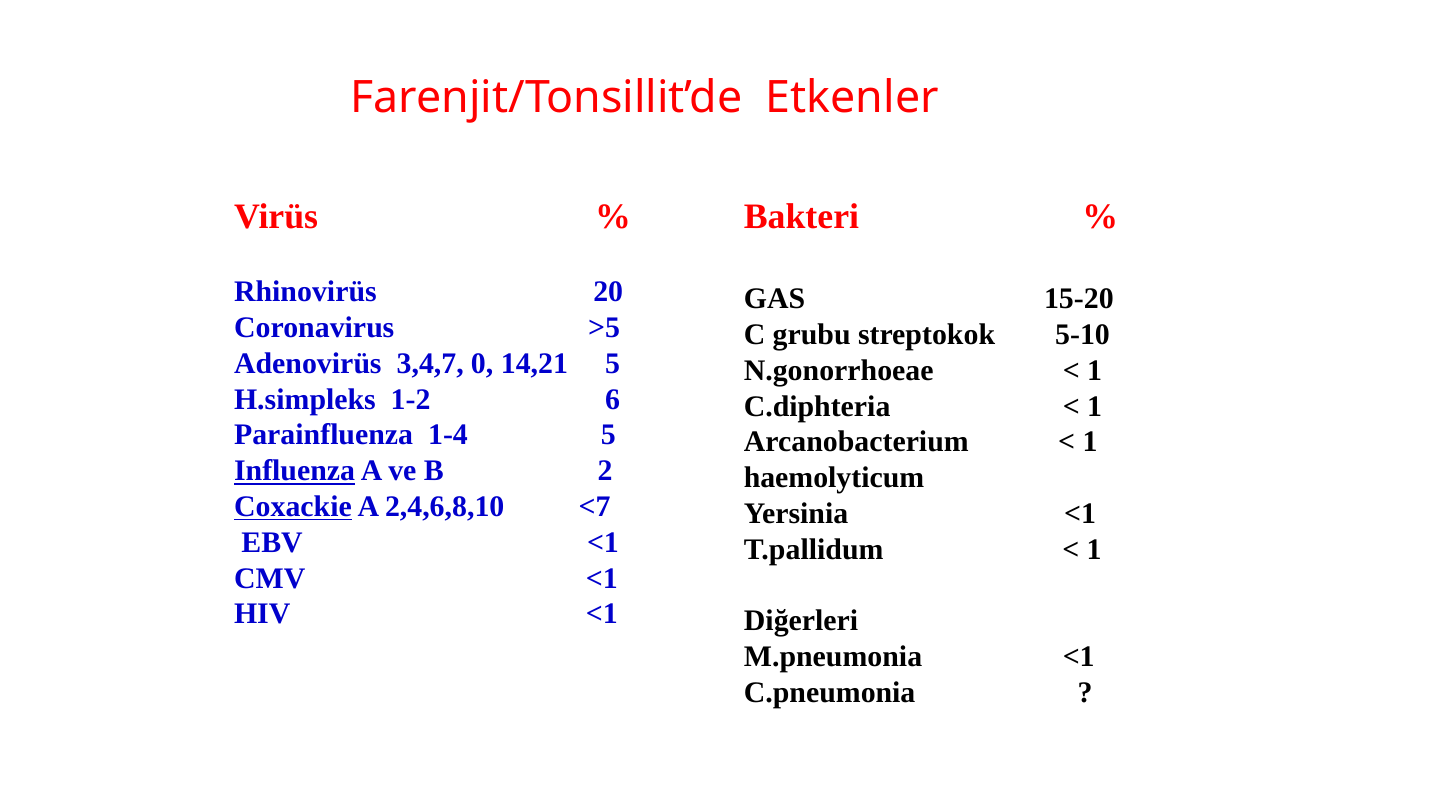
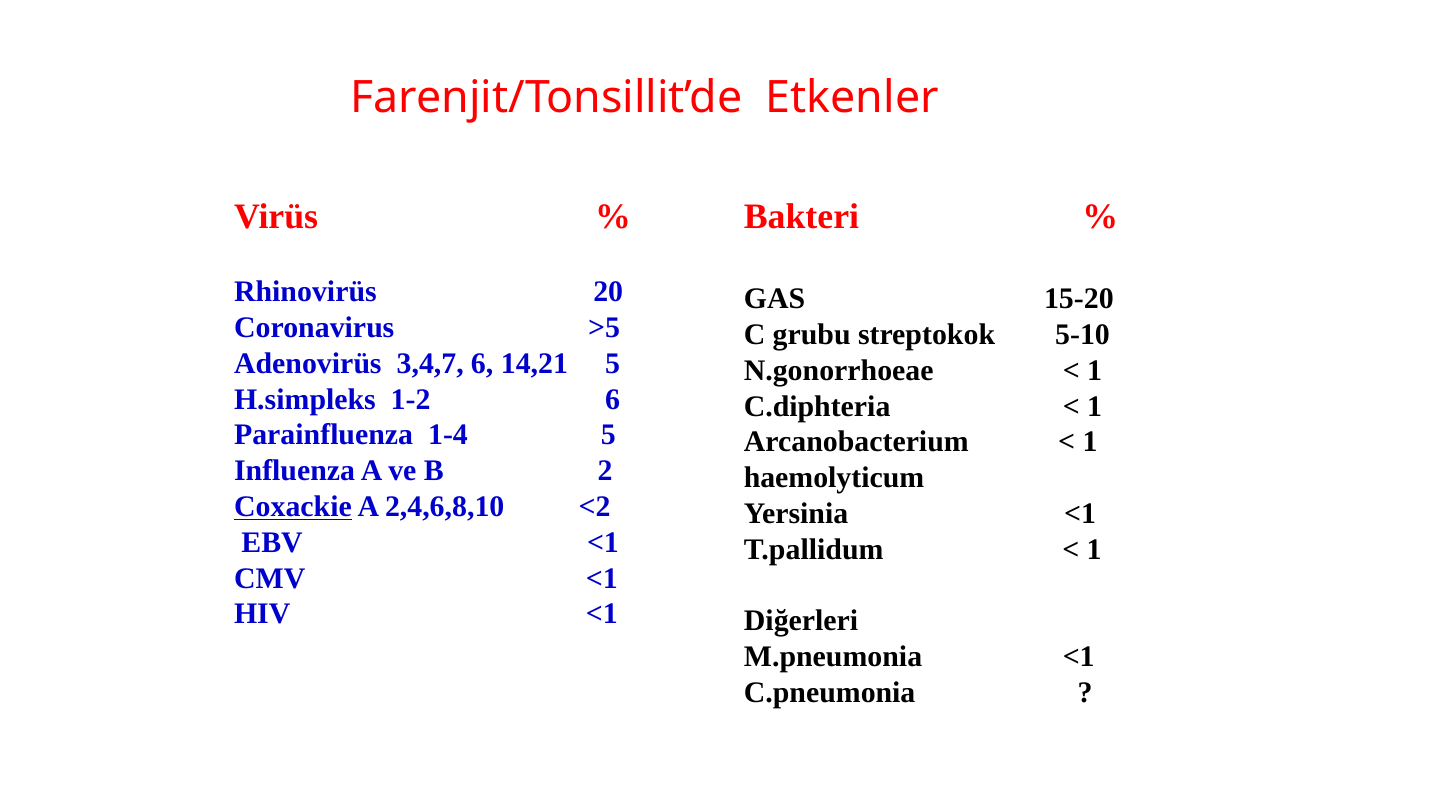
3,4,7 0: 0 -> 6
Influenza underline: present -> none
<7: <7 -> <2
